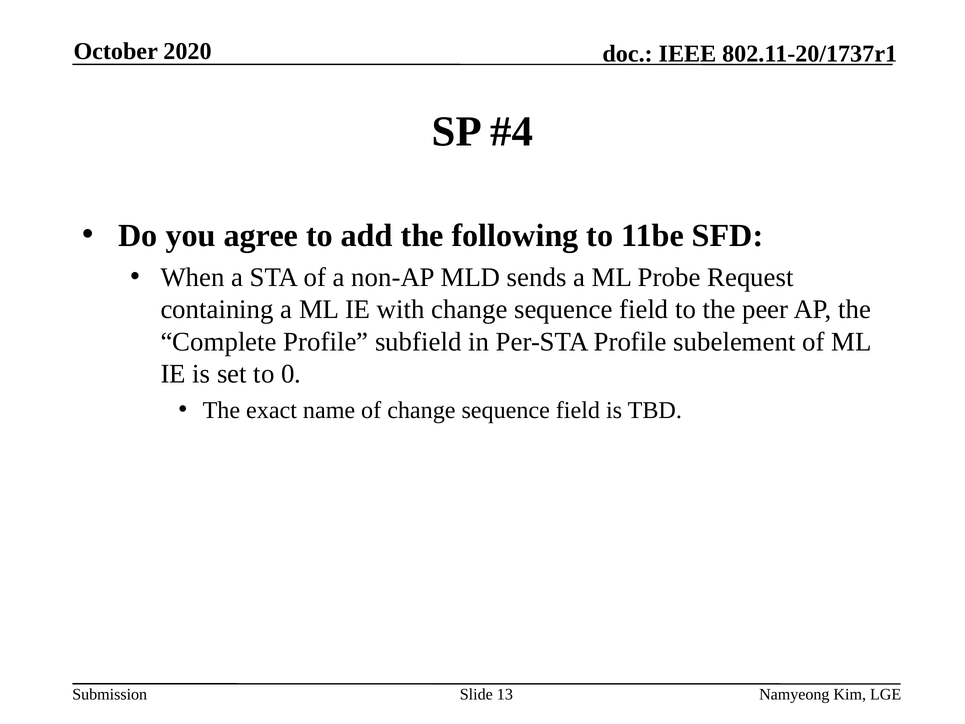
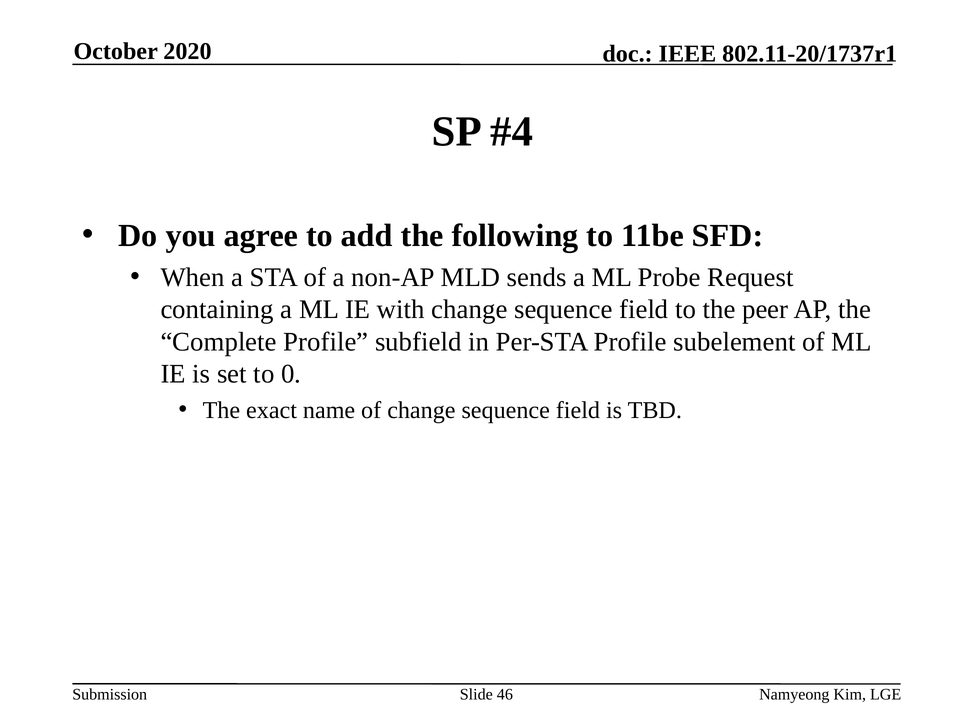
13: 13 -> 46
